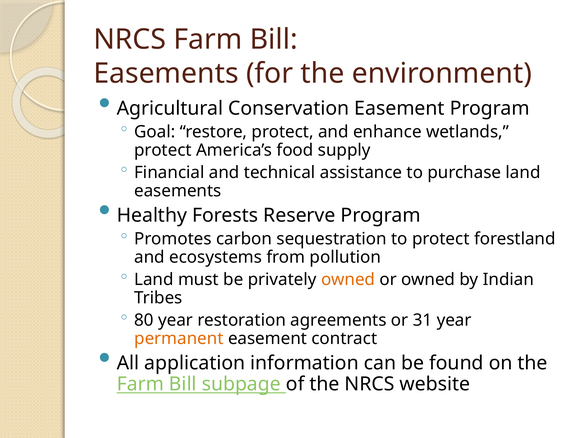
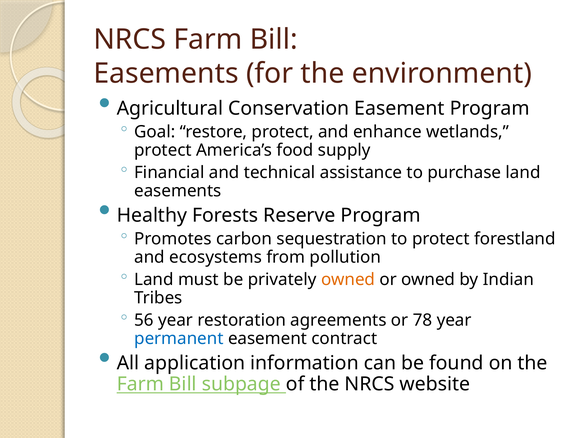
80: 80 -> 56
31: 31 -> 78
permanent colour: orange -> blue
